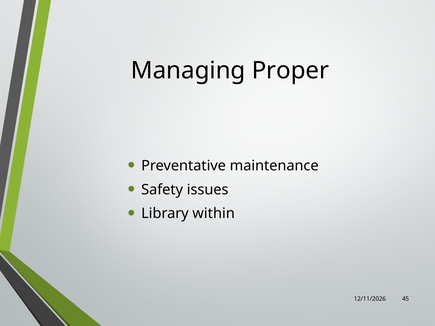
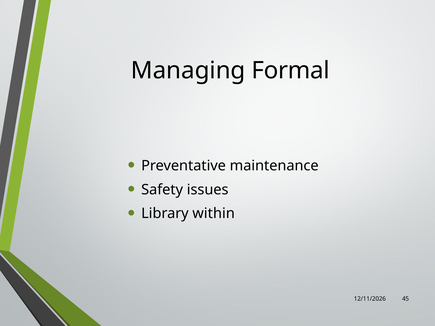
Proper: Proper -> Formal
